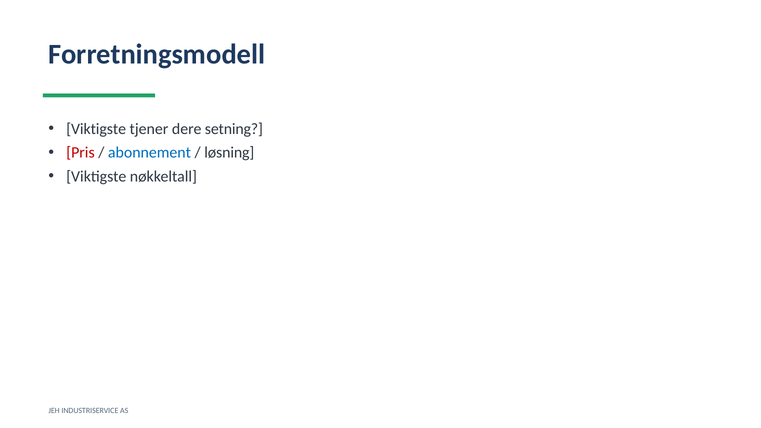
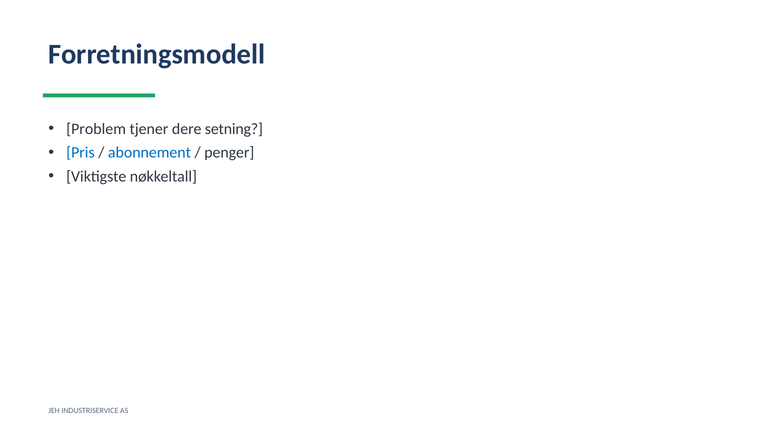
Viktigste at (96, 129): Viktigste -> Problem
Pris colour: red -> blue
løsning: løsning -> penger
